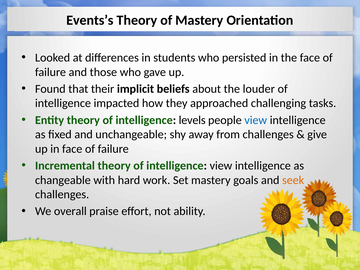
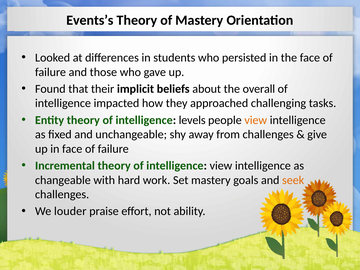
louder: louder -> overall
view at (256, 120) colour: blue -> orange
overall: overall -> louder
